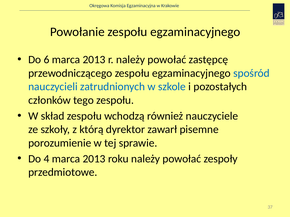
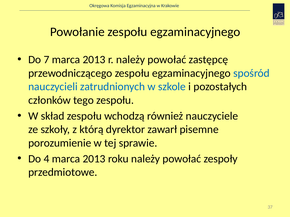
6: 6 -> 7
